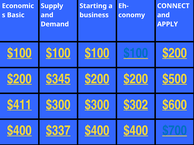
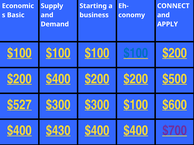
$200 $345: $345 -> $400
$411: $411 -> $527
$300 $302: $302 -> $100
$337: $337 -> $430
$700 colour: blue -> purple
